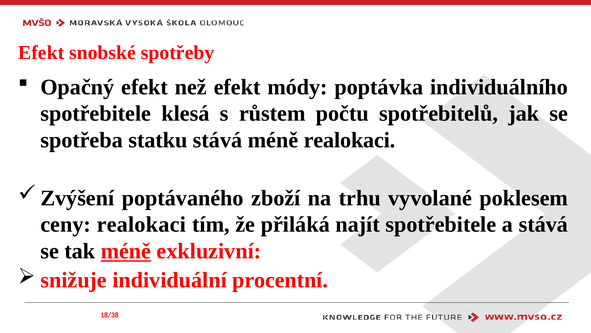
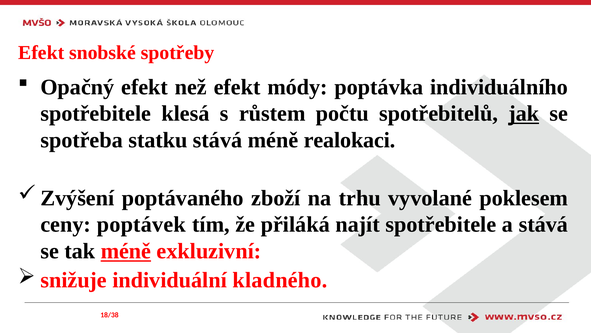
jak underline: none -> present
ceny realokaci: realokaci -> poptávek
procentní: procentní -> kladného
